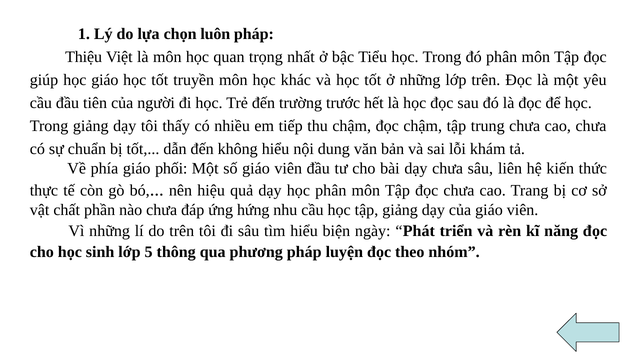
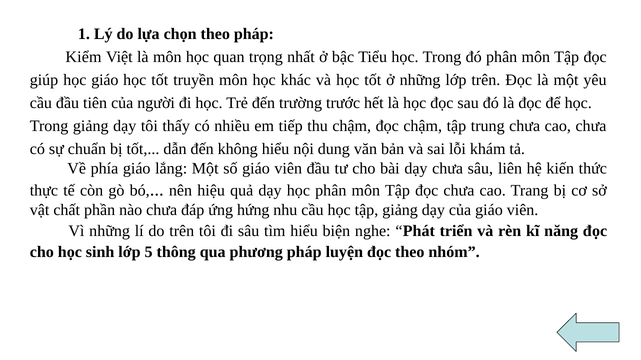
chọn luôn: luôn -> theo
Thiệu: Thiệu -> Kiểm
phối: phối -> lắng
ngày: ngày -> nghe
